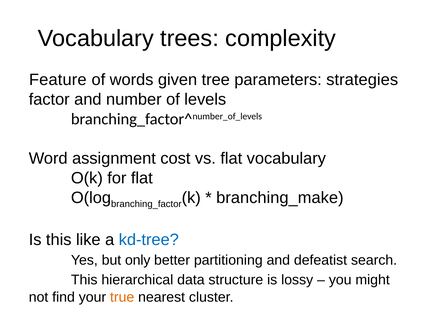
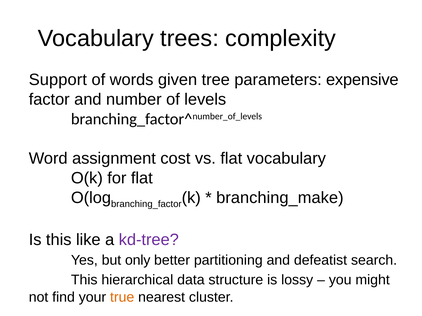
Feature: Feature -> Support
strategies: strategies -> expensive
kd-tree colour: blue -> purple
